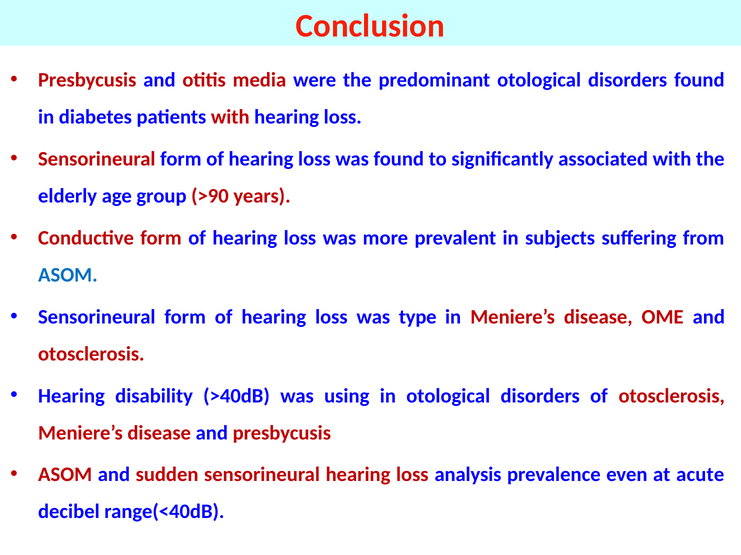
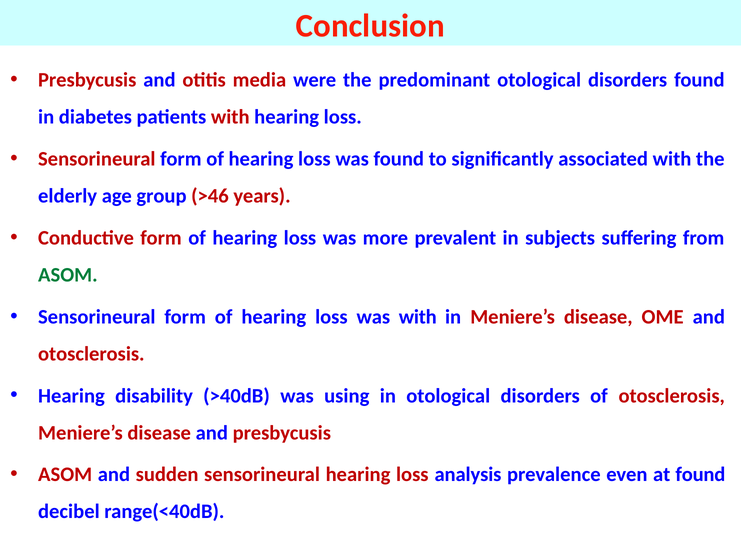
>90: >90 -> >46
ASOM at (68, 275) colour: blue -> green
was type: type -> with
at acute: acute -> found
